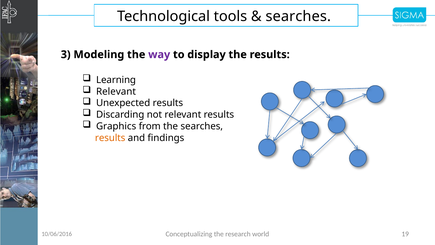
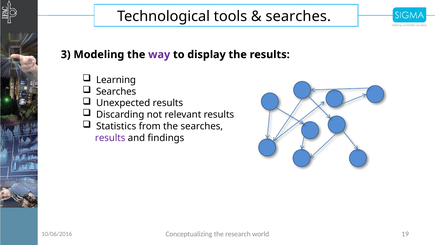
Relevant at (116, 91): Relevant -> Searches
Graphics: Graphics -> Statistics
results at (110, 138) colour: orange -> purple
